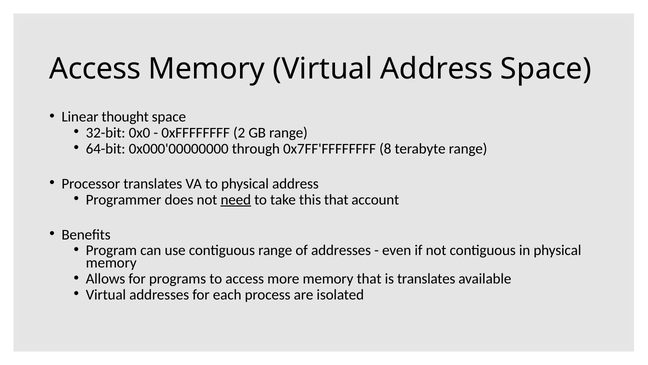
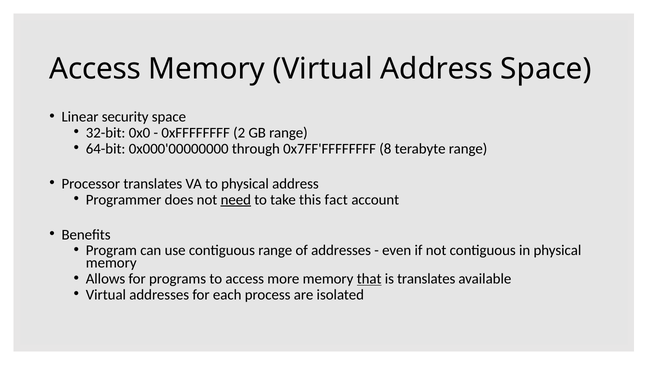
thought: thought -> security
this that: that -> fact
that at (369, 278) underline: none -> present
